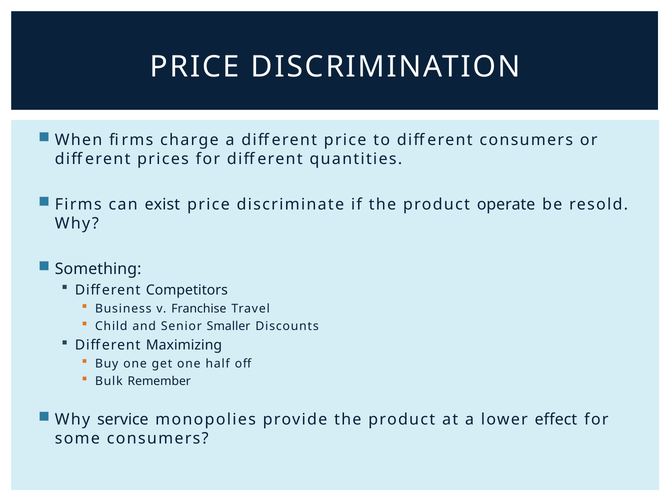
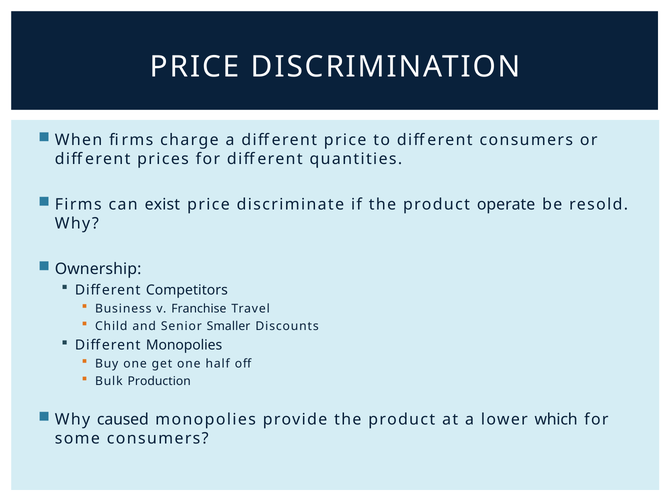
Something: Something -> Ownership
Different Maximizing: Maximizing -> Monopolies
Remember: Remember -> Production
service: service -> caused
effect: effect -> which
